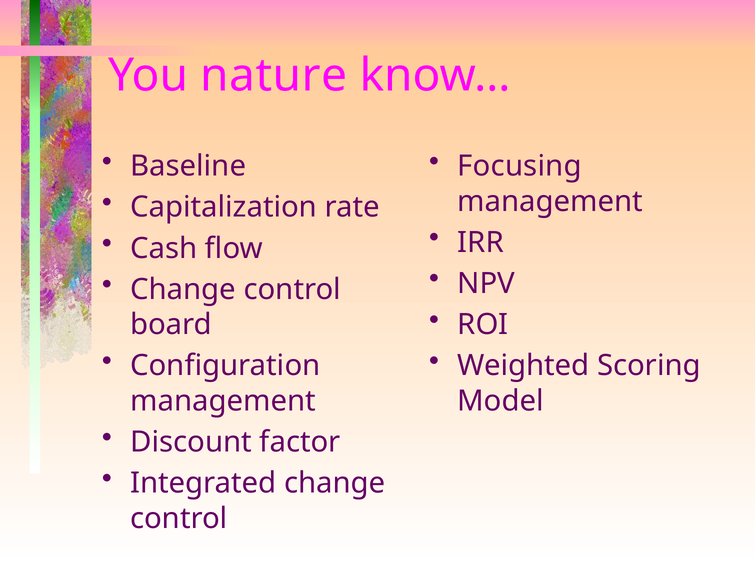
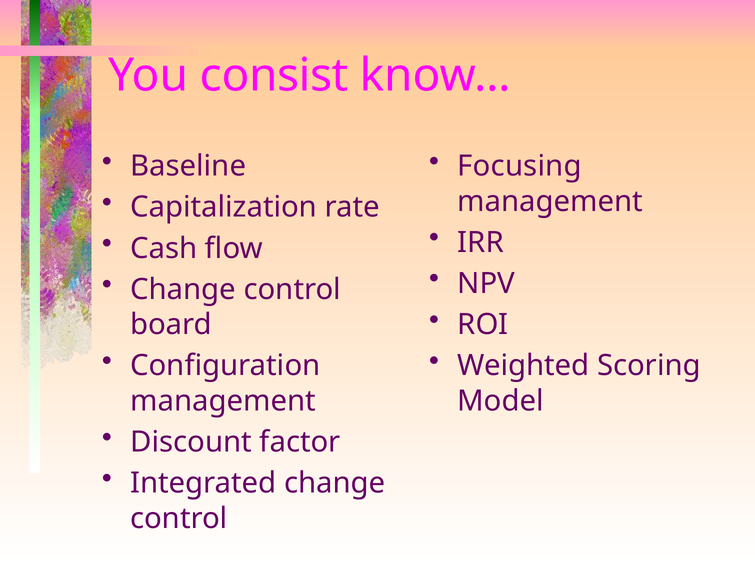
nature: nature -> consist
